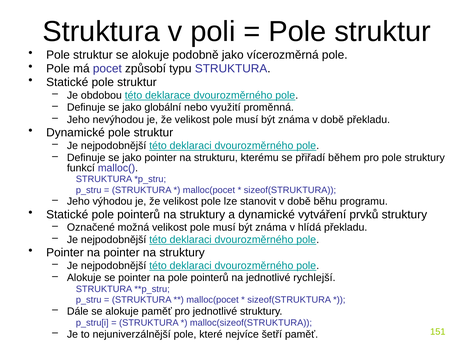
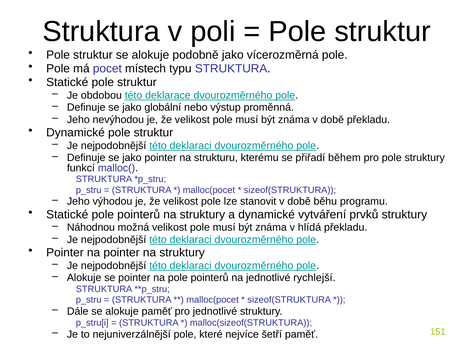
způsobí: způsobí -> místech
využití: využití -> výstup
Označené: Označené -> Náhodnou
